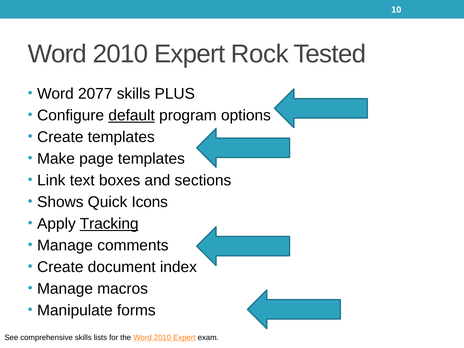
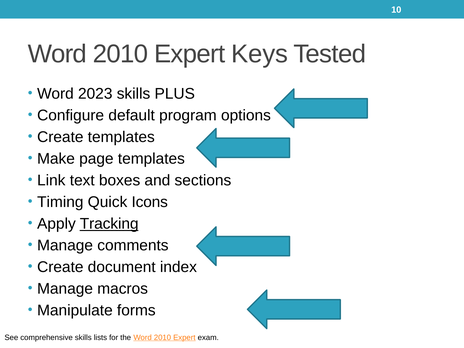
Rock: Rock -> Keys
2077: 2077 -> 2023
default underline: present -> none
Shows: Shows -> Timing
